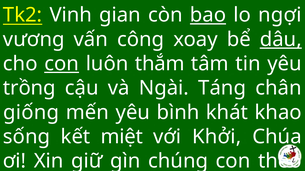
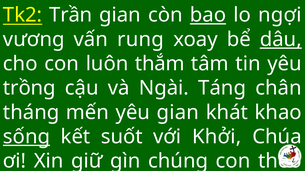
Vinh: Vinh -> Trần
công: công -> rung
con at (62, 64) underline: present -> none
giống: giống -> tháng
yêu bình: bình -> gian
sống underline: none -> present
miệt: miệt -> suốt
